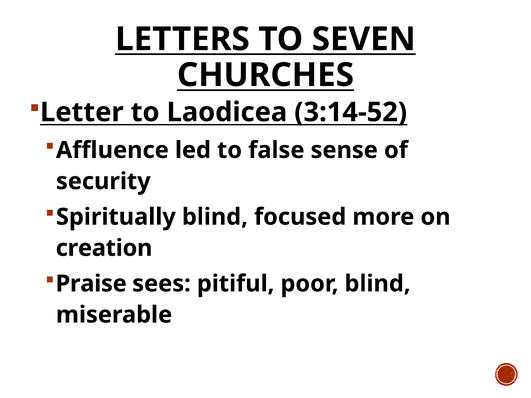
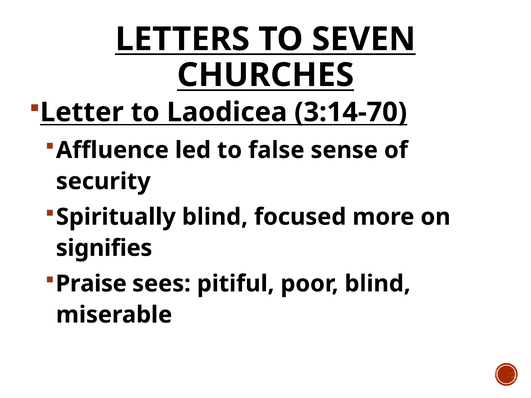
3:14-52: 3:14-52 -> 3:14-70
creation: creation -> signifies
